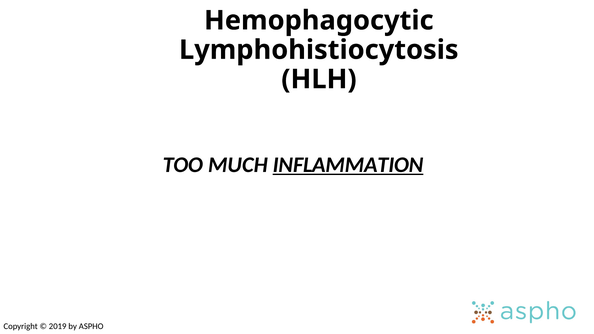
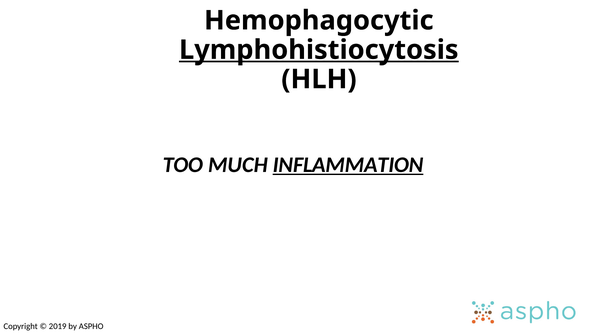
Lymphohistiocytosis underline: none -> present
